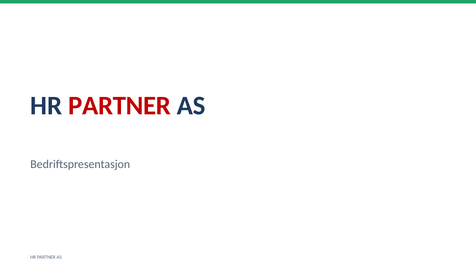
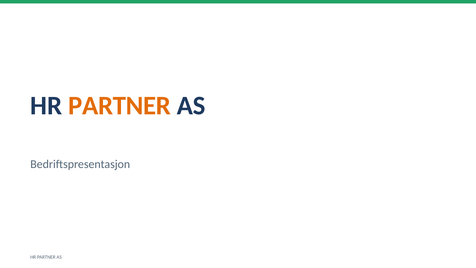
PARTNER at (120, 106) colour: red -> orange
